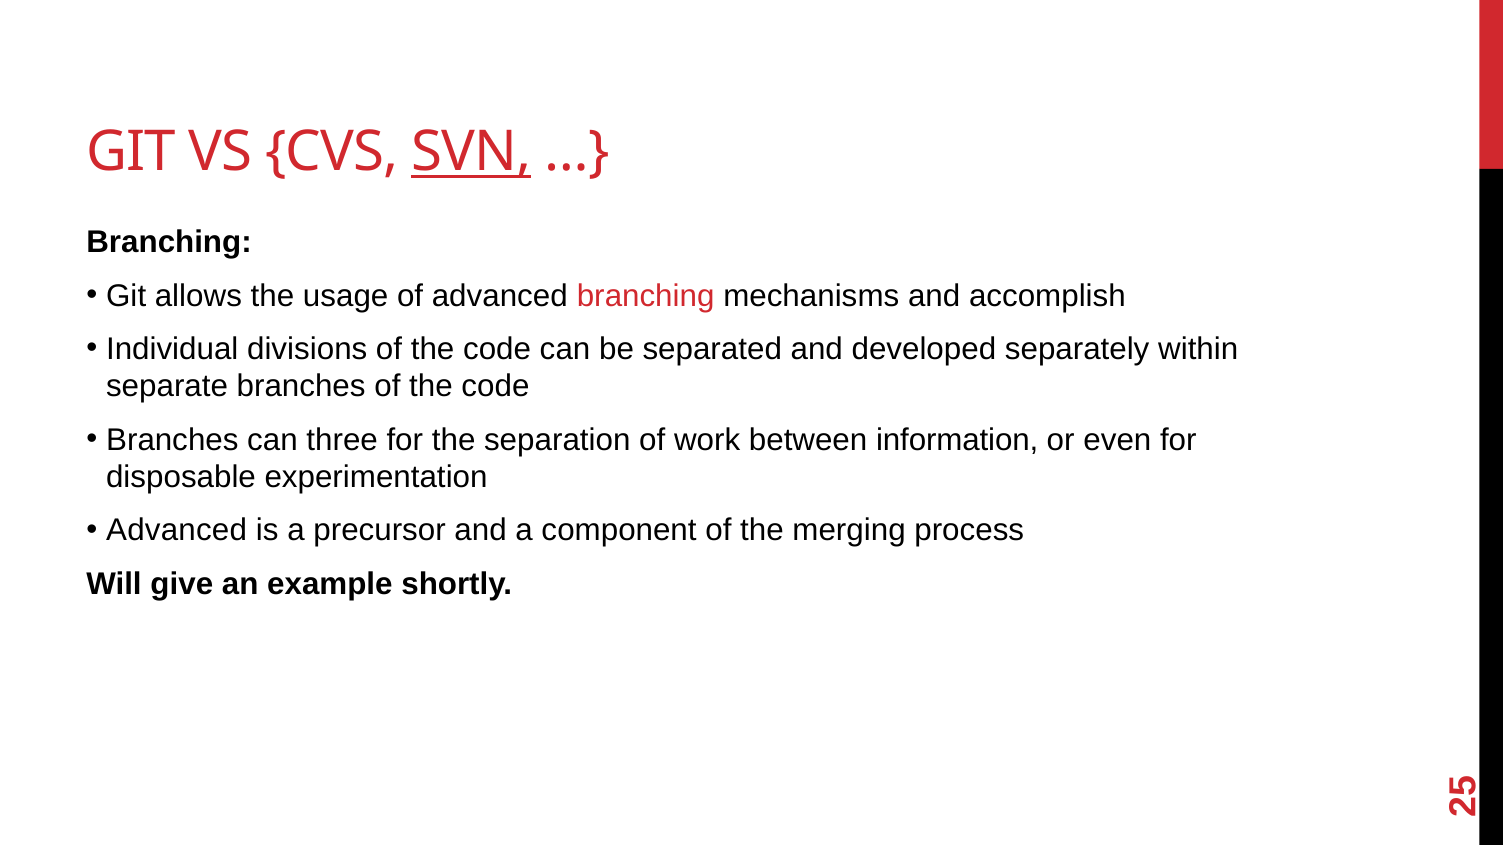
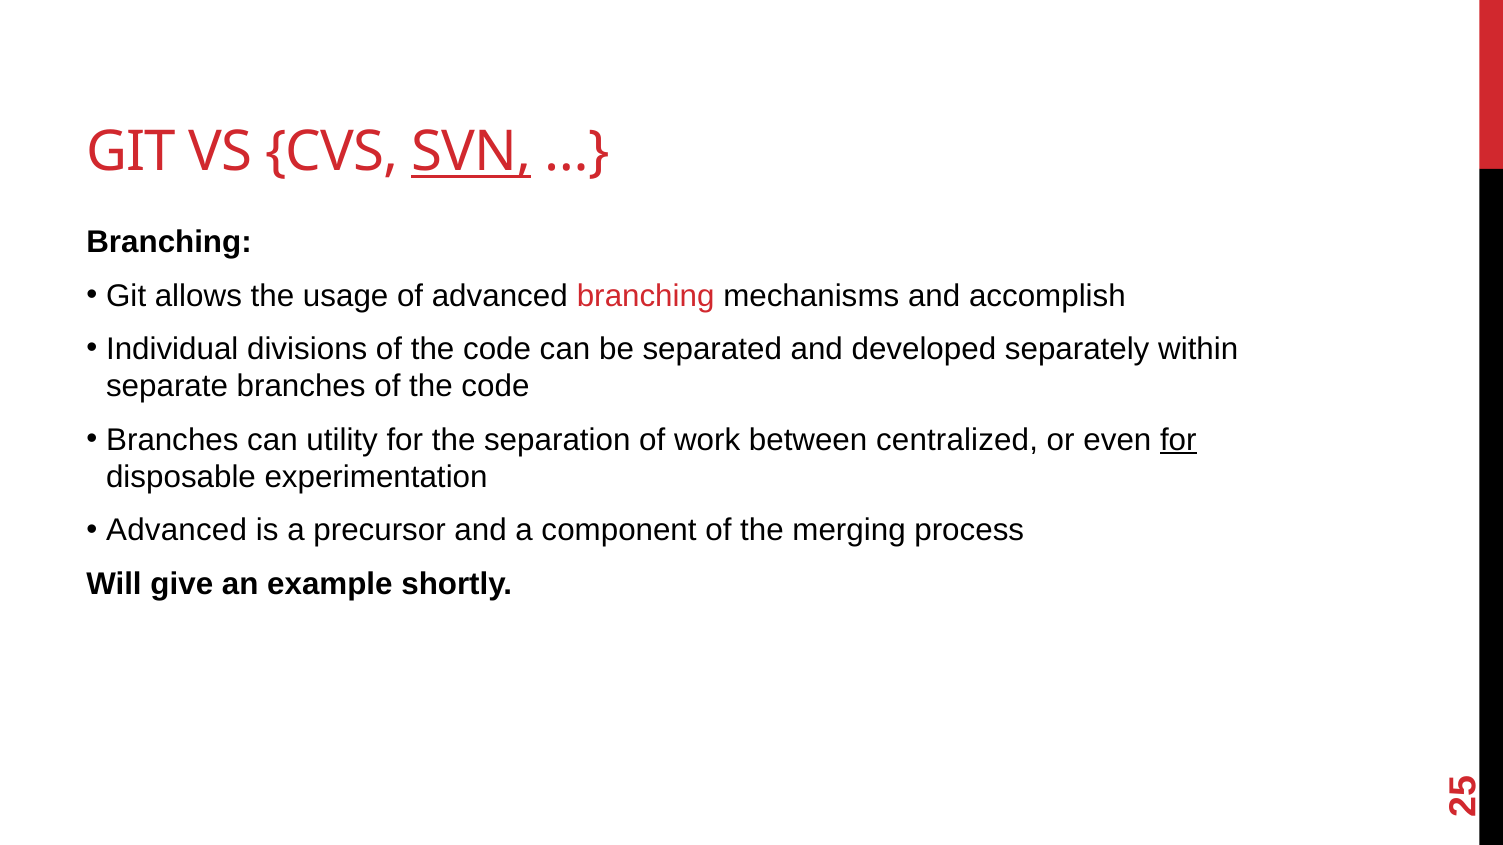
three: three -> utility
information: information -> centralized
for at (1178, 440) underline: none -> present
